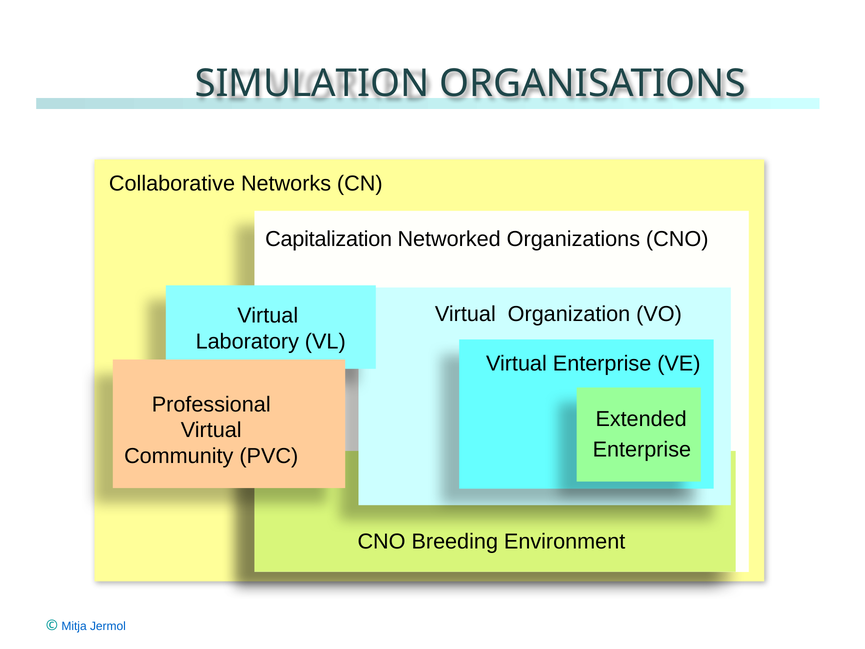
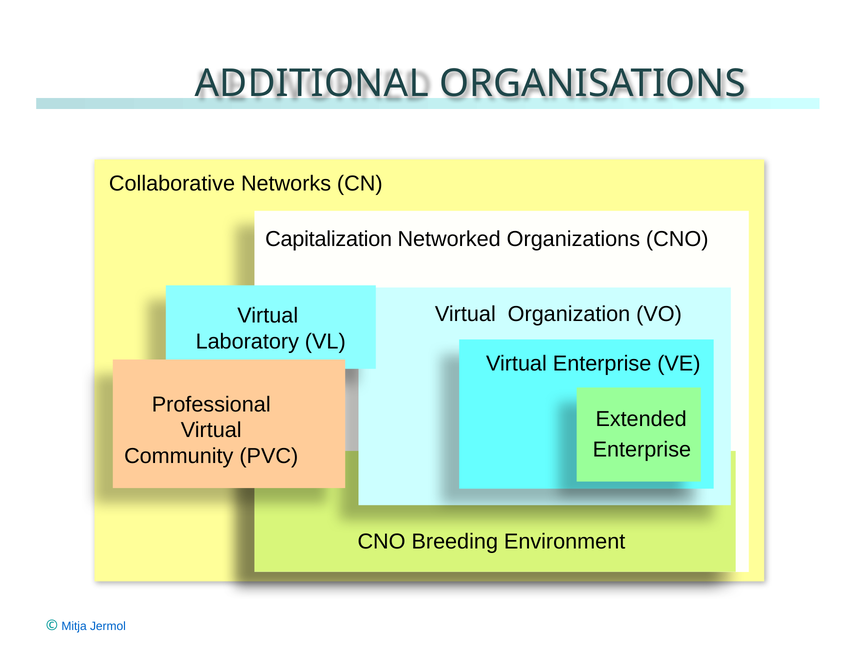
SIMULATION: SIMULATION -> ADDITIONAL
